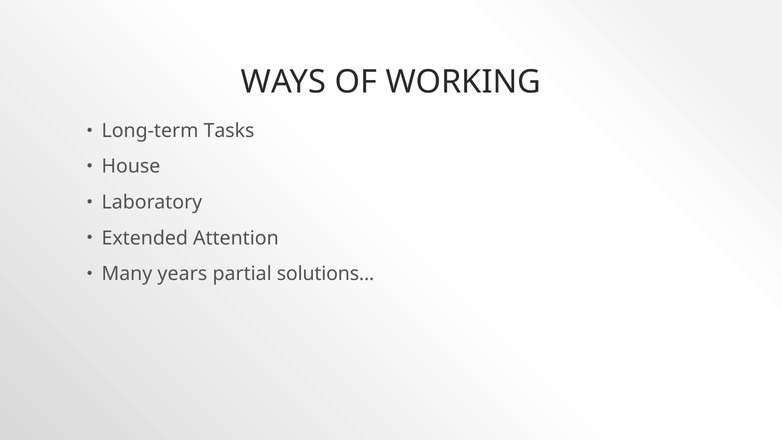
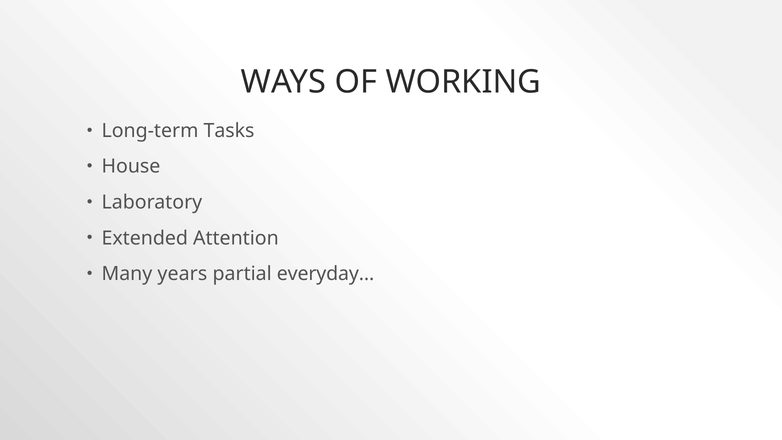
solutions: solutions -> everyday
